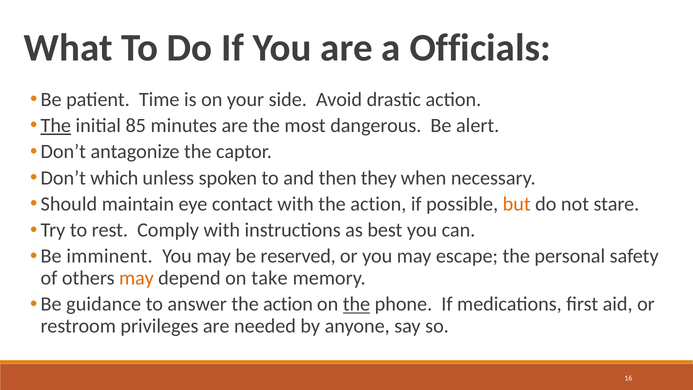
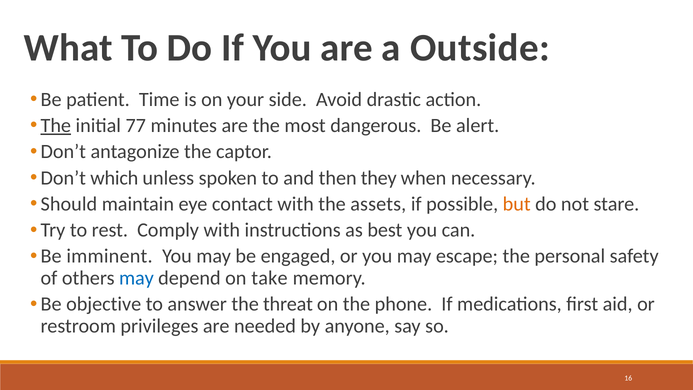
Officials: Officials -> Outside
85: 85 -> 77
with the action: action -> assets
reserved: reserved -> engaged
may at (136, 278) colour: orange -> blue
guidance: guidance -> objective
answer the action: action -> threat
the at (356, 304) underline: present -> none
